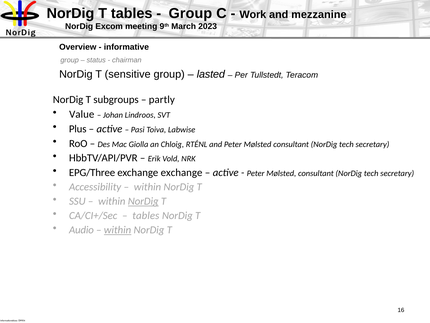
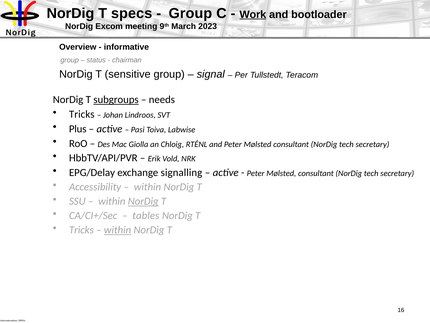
T tables: tables -> specs
Work underline: none -> present
mezzanine: mezzanine -> bootloader
lasted: lasted -> signal
subgroups underline: none -> present
partly: partly -> needs
Value at (82, 114): Value -> Tricks
EPG/Three: EPG/Three -> EPG/Delay
exchange exchange: exchange -> signalling
Audio at (81, 230): Audio -> Tricks
